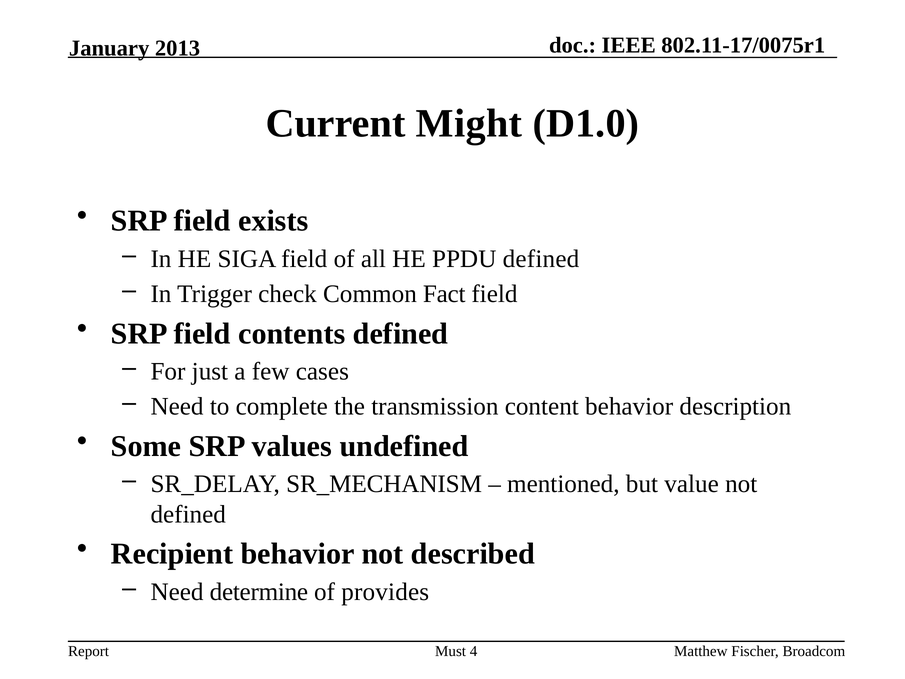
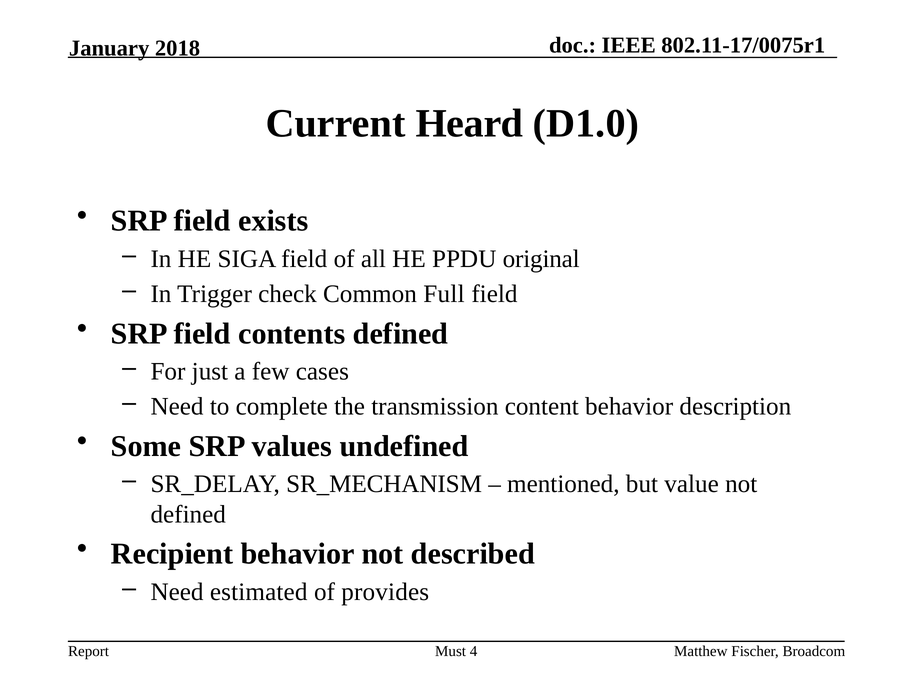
2013: 2013 -> 2018
Might: Might -> Heard
PPDU defined: defined -> original
Fact: Fact -> Full
determine: determine -> estimated
